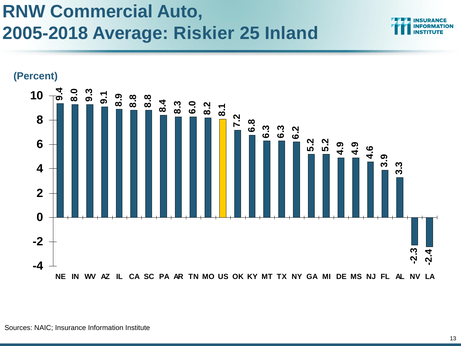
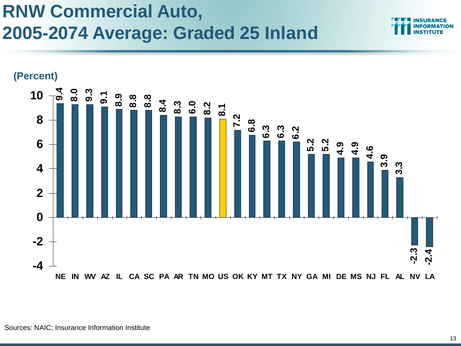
2005-2018: 2005-2018 -> 2005-2074
Riskier: Riskier -> Graded
